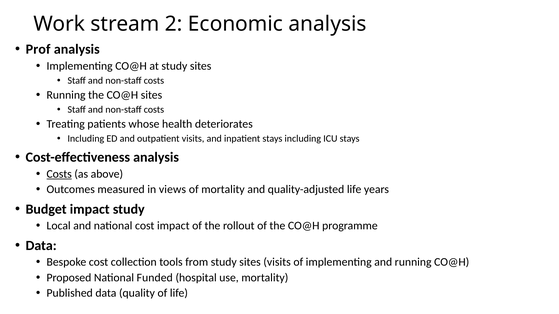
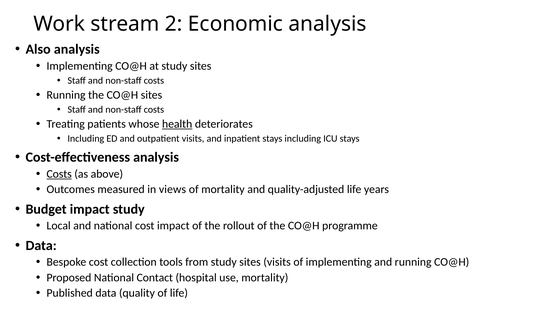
Prof: Prof -> Also
health underline: none -> present
Funded: Funded -> Contact
